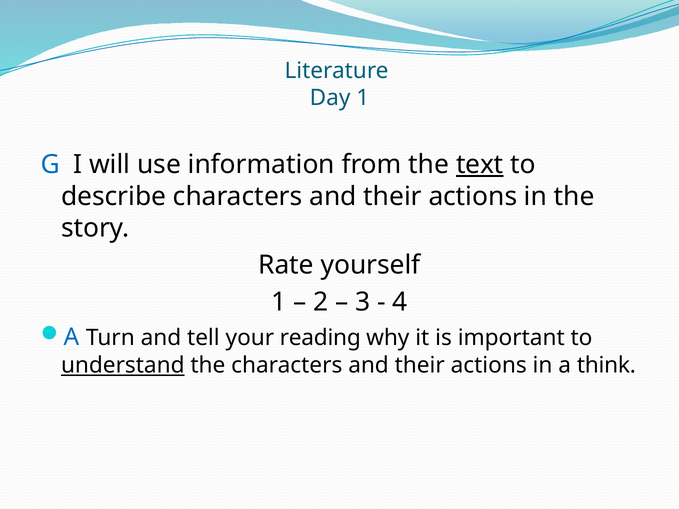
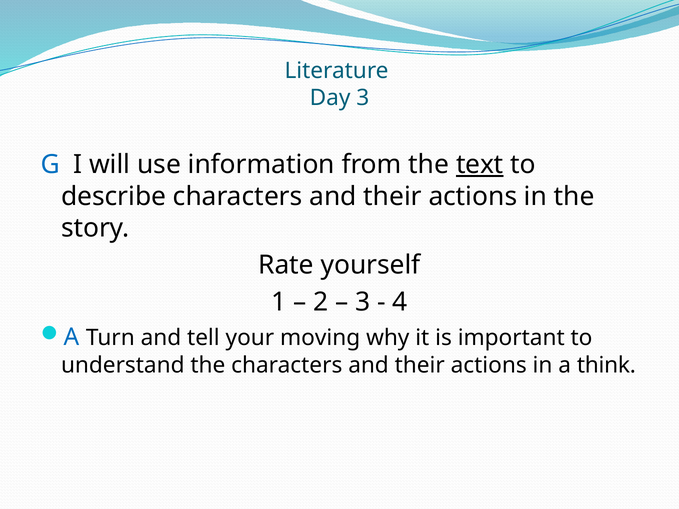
Day 1: 1 -> 3
reading: reading -> moving
understand underline: present -> none
